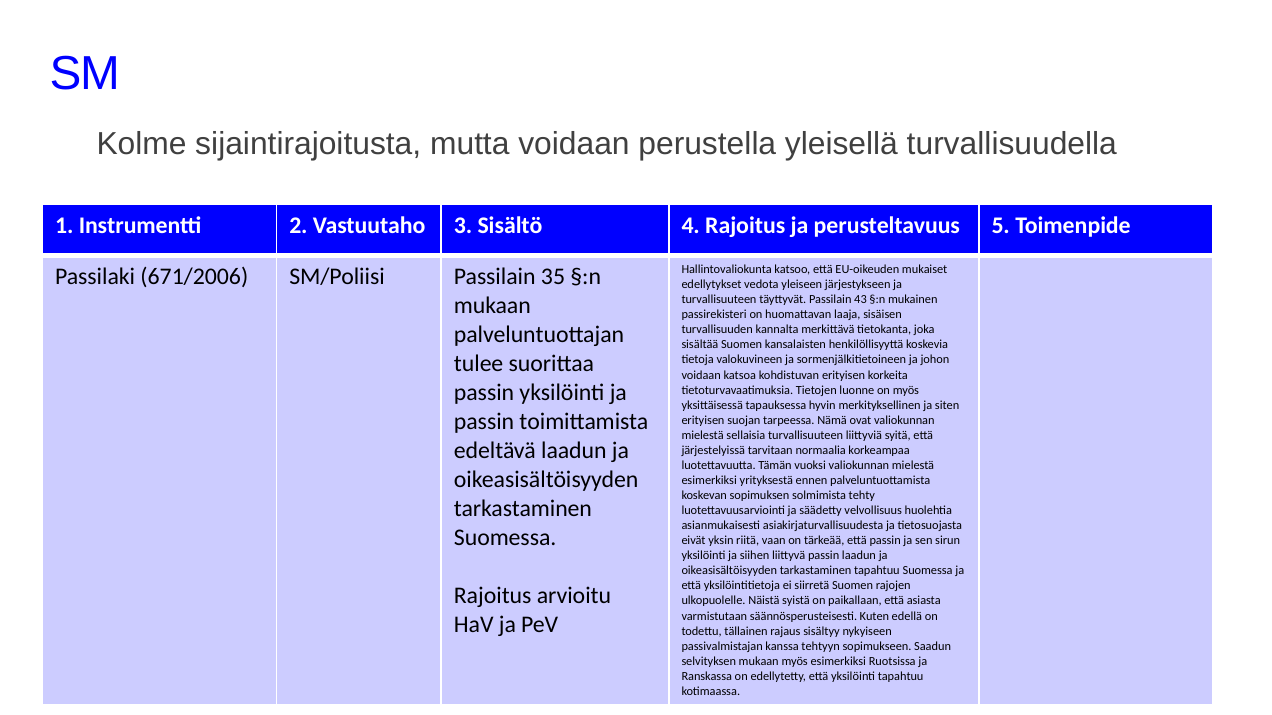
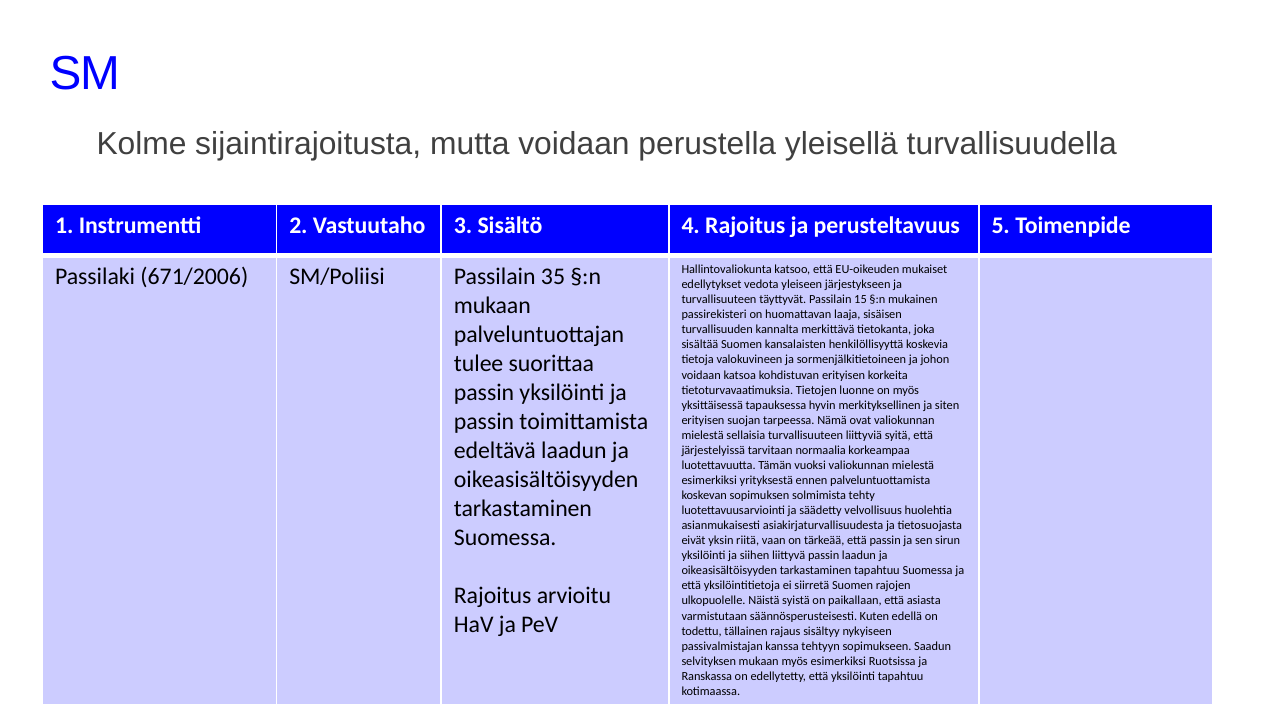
43: 43 -> 15
